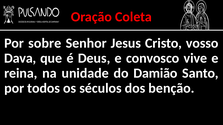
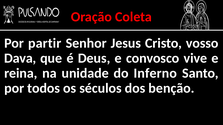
sobre: sobre -> partir
Damião: Damião -> Inferno
